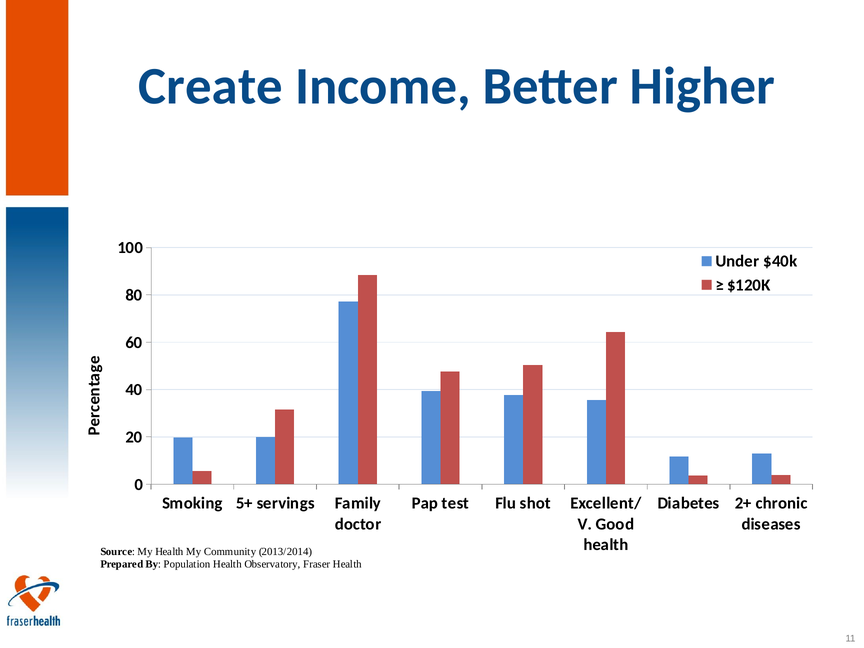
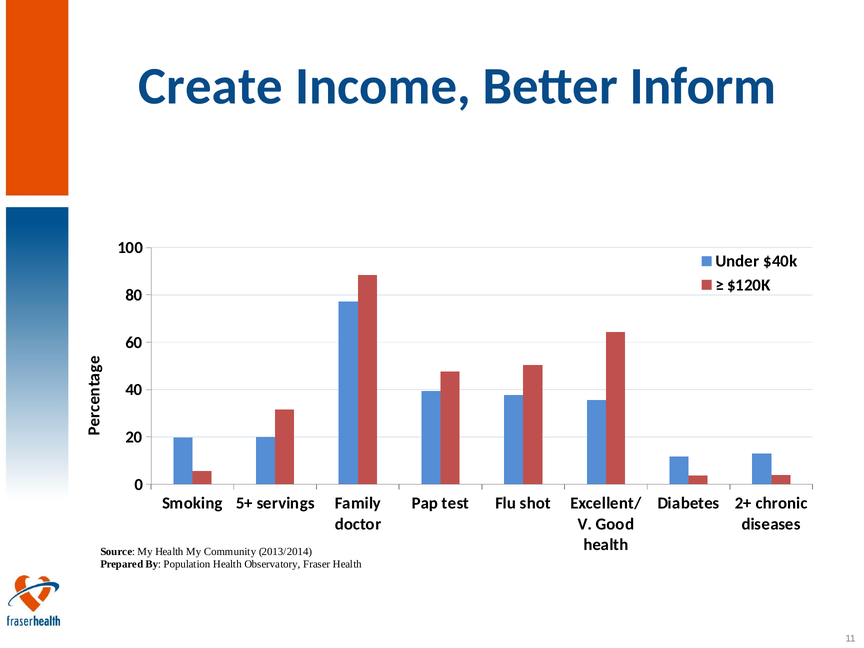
Higher: Higher -> Inform
